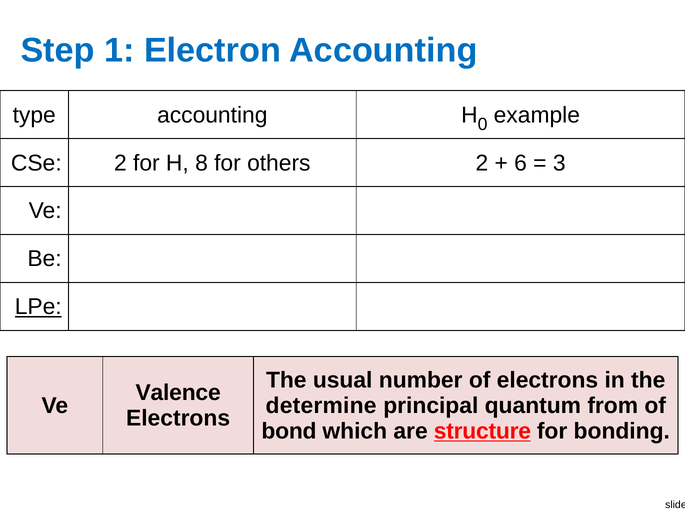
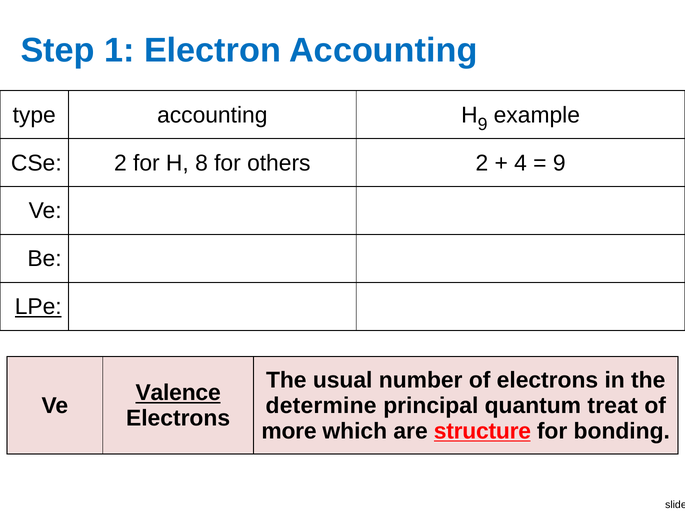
H 0: 0 -> 9
6: 6 -> 4
3 at (559, 163): 3 -> 9
Valence underline: none -> present
from: from -> treat
bond: bond -> more
